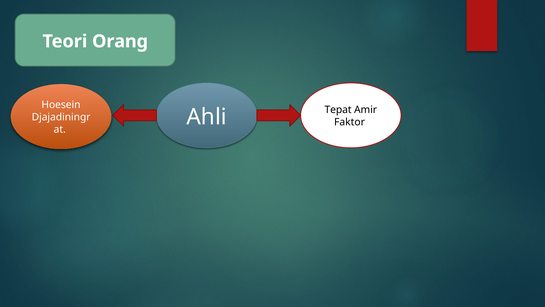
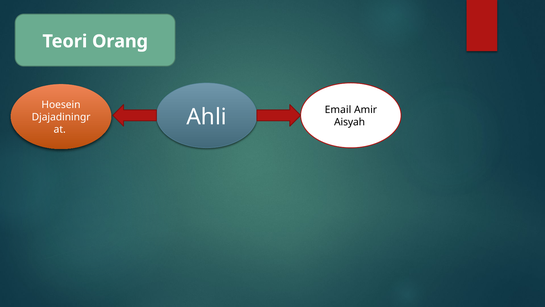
Tepat: Tepat -> Email
Faktor: Faktor -> Aisyah
